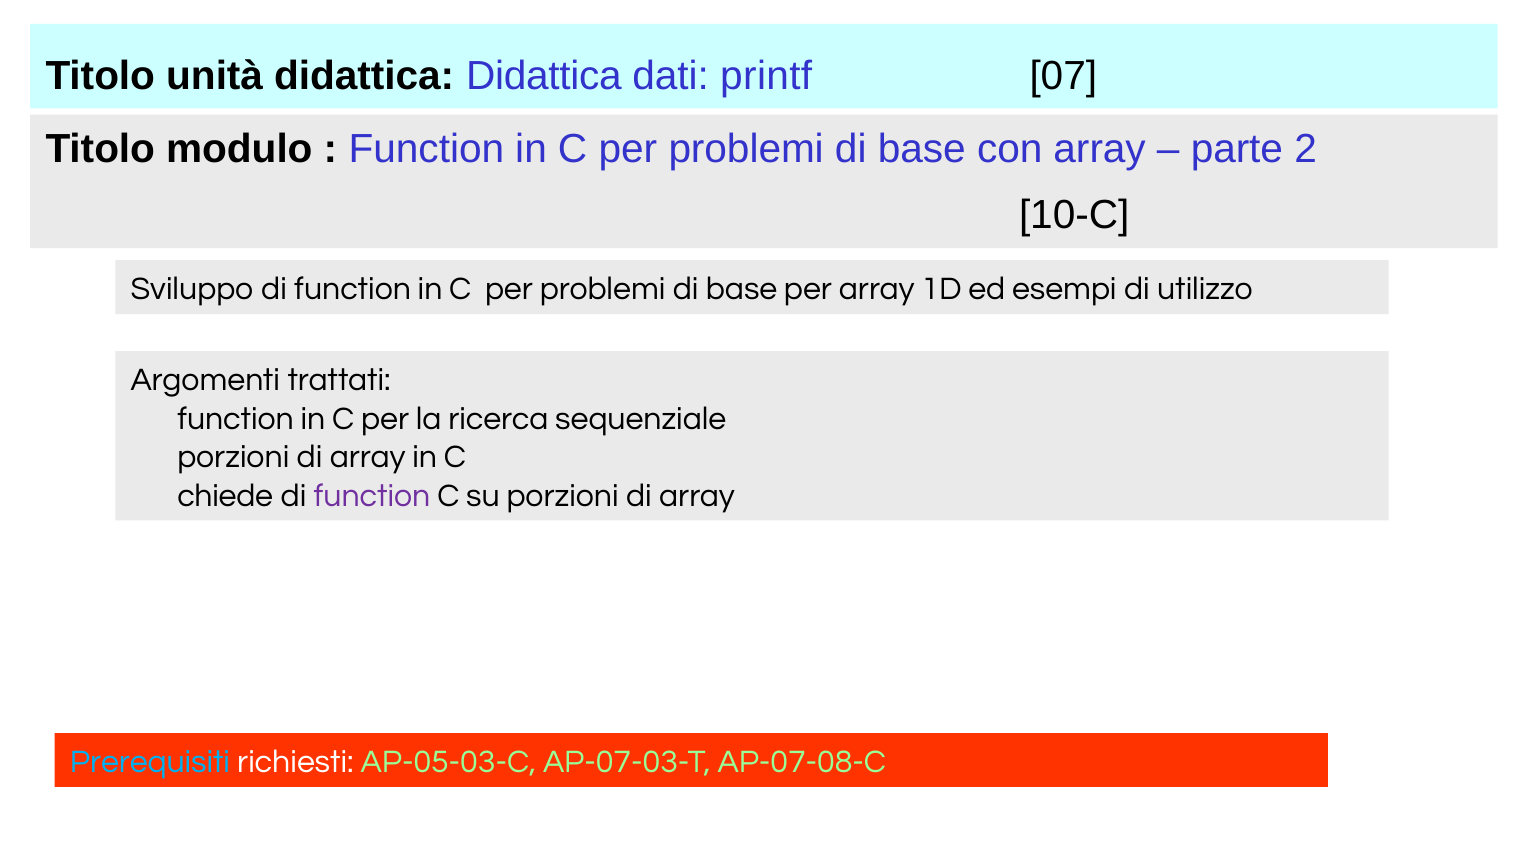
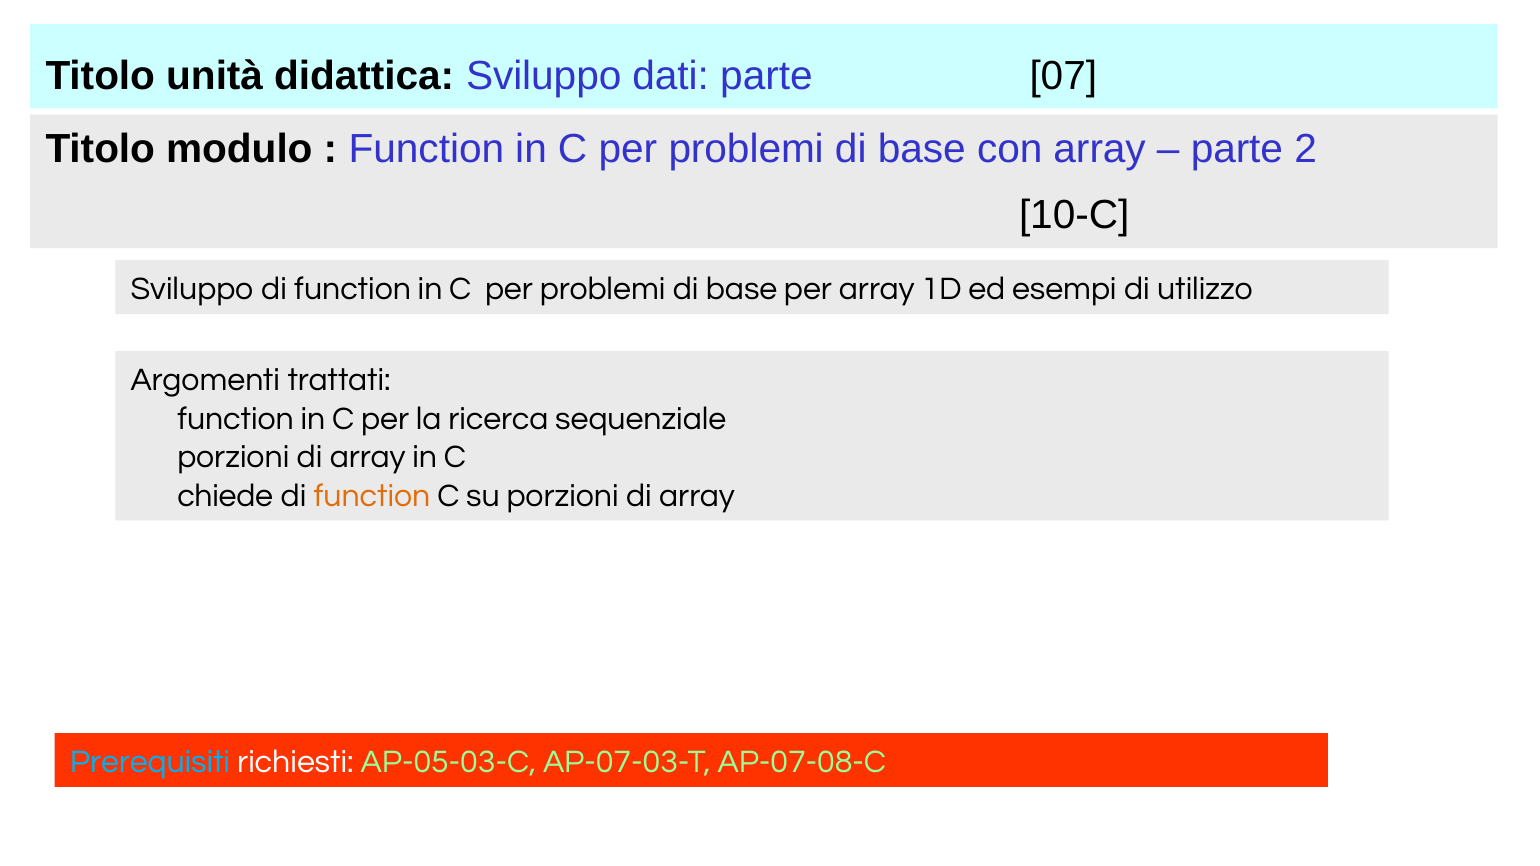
didattica Didattica: Didattica -> Sviluppo
dati printf: printf -> parte
function at (372, 496) colour: purple -> orange
